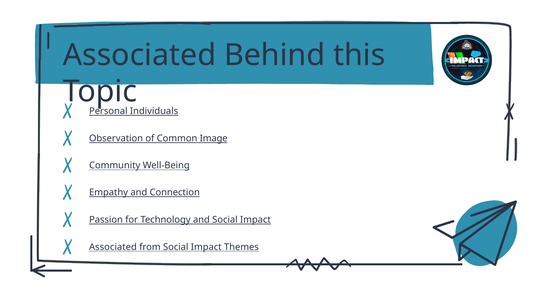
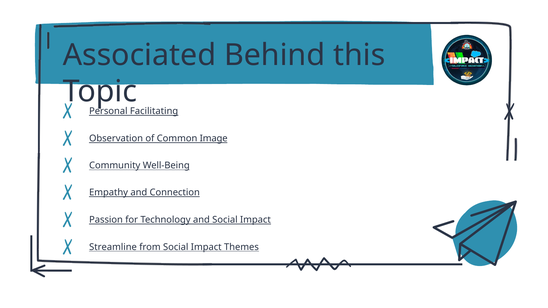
Individuals: Individuals -> Facilitating
Associated at (113, 247): Associated -> Streamline
